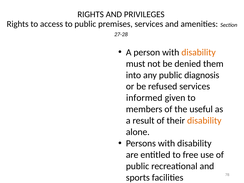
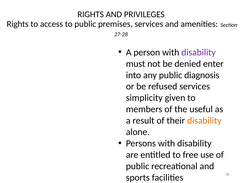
disability at (199, 52) colour: orange -> purple
them: them -> enter
informed: informed -> simplicity
